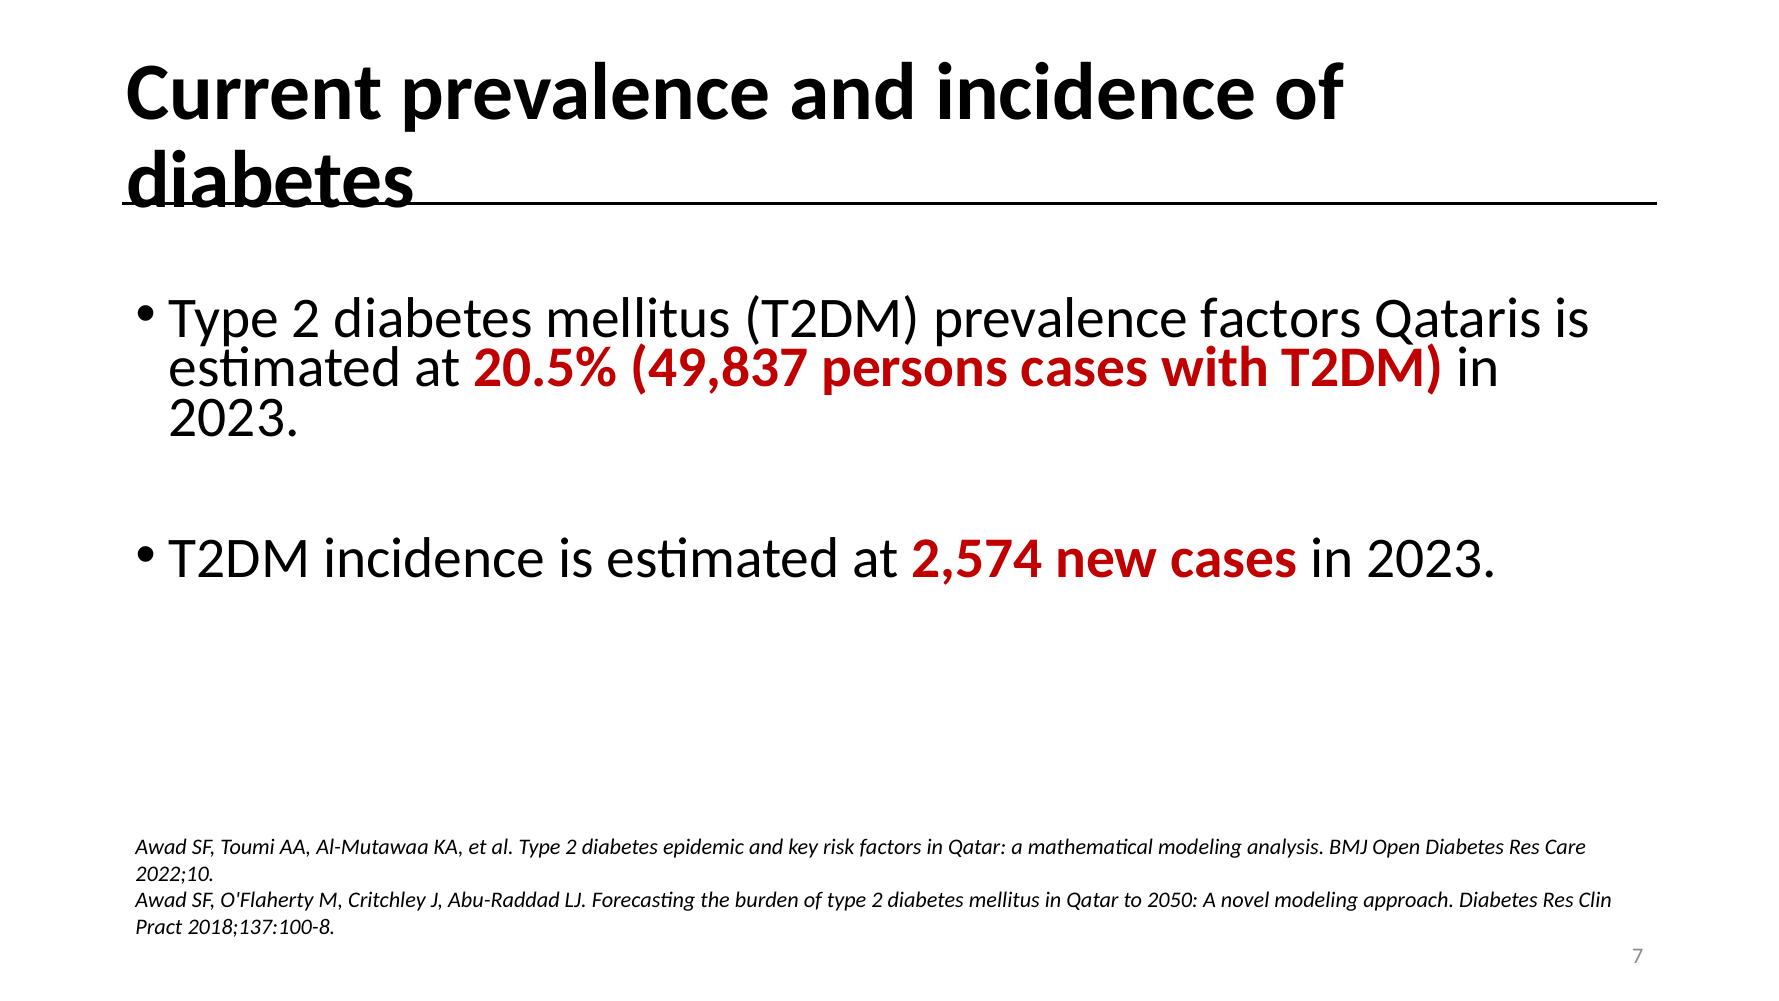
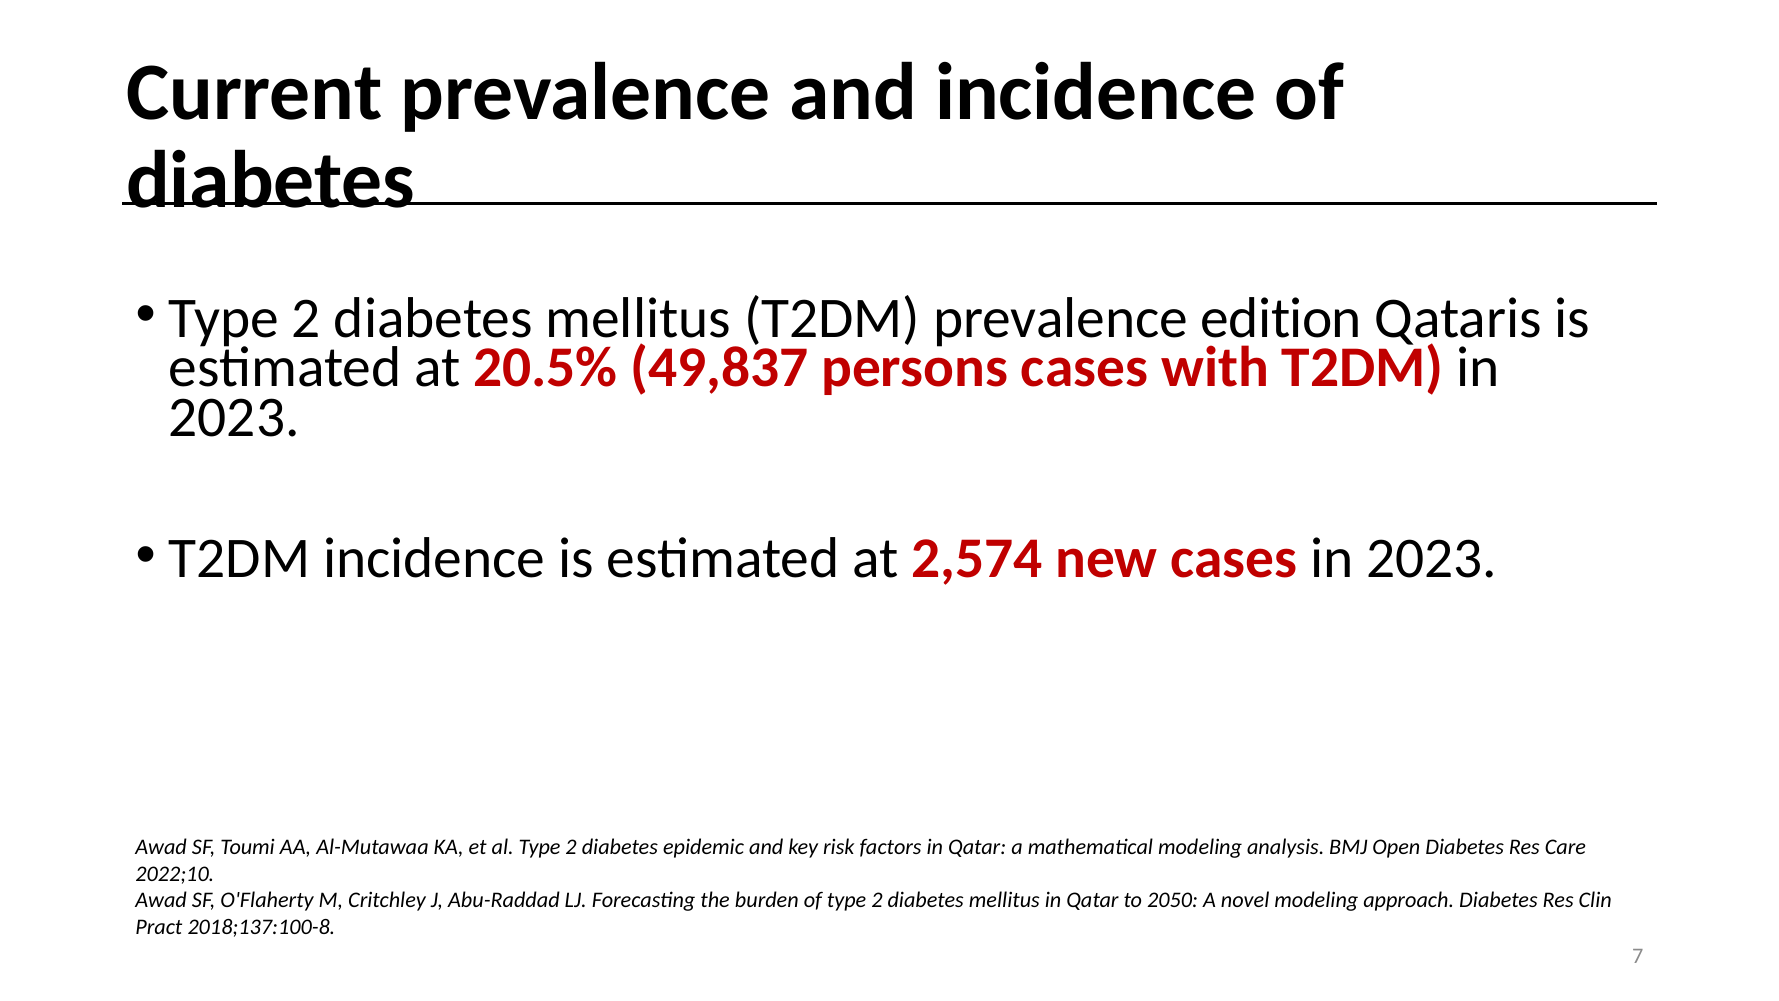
prevalence factors: factors -> edition
